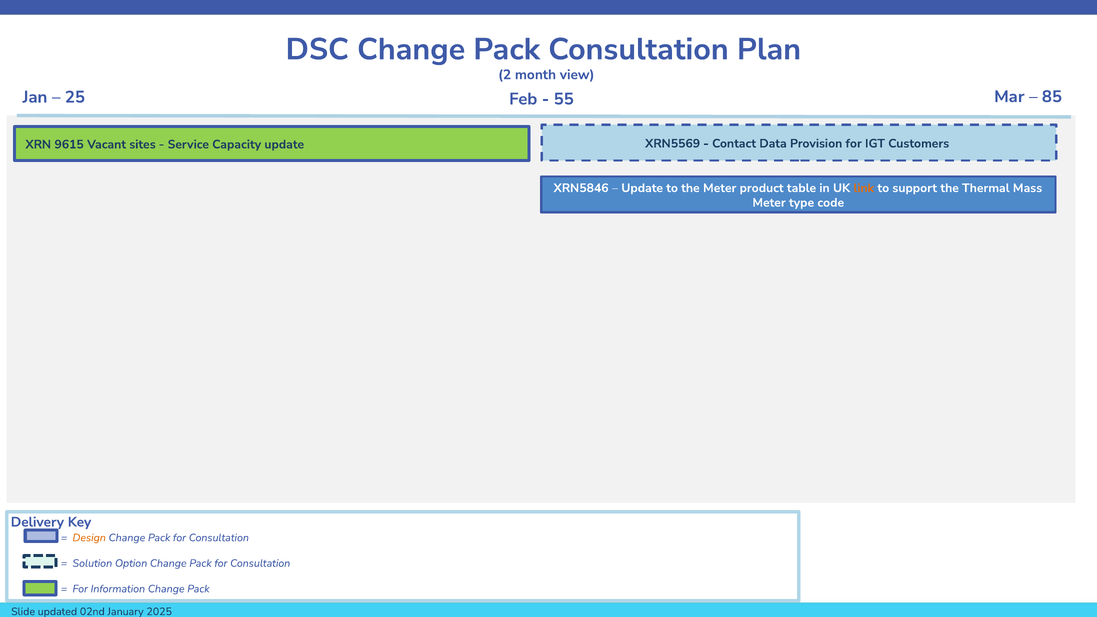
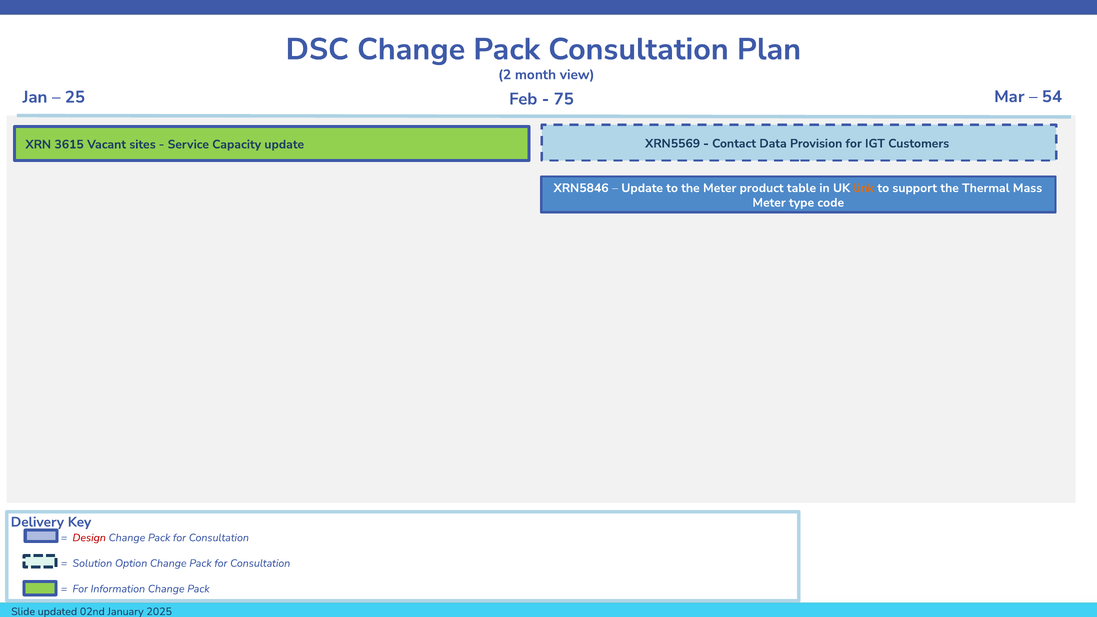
55: 55 -> 75
85: 85 -> 54
9615: 9615 -> 3615
Design colour: orange -> red
